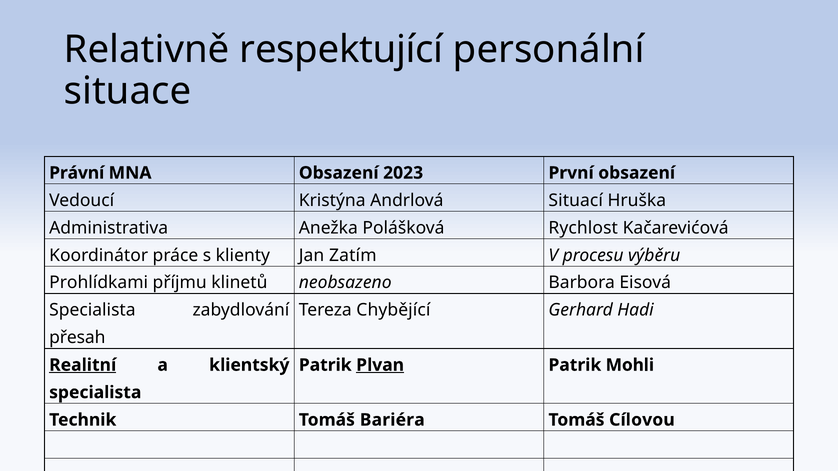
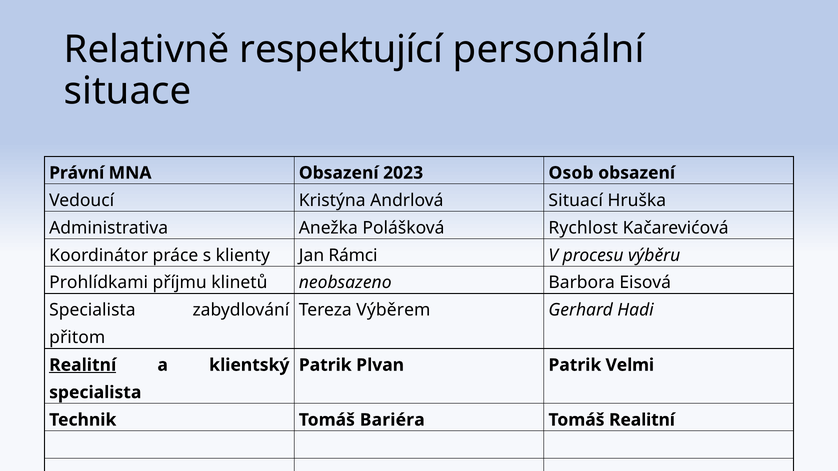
První: První -> Osob
Zatím: Zatím -> Rámci
Chybějící: Chybějící -> Výběrem
přesah: přesah -> přitom
Plvan underline: present -> none
Mohli: Mohli -> Velmi
Tomáš Cílovou: Cílovou -> Realitní
